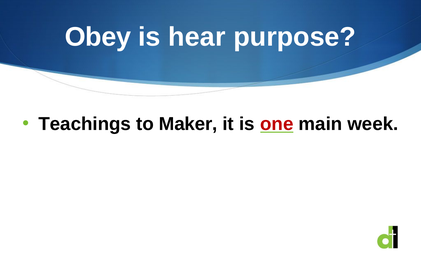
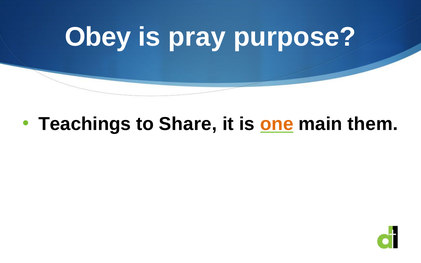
hear: hear -> pray
Maker: Maker -> Share
one colour: red -> orange
week: week -> them
